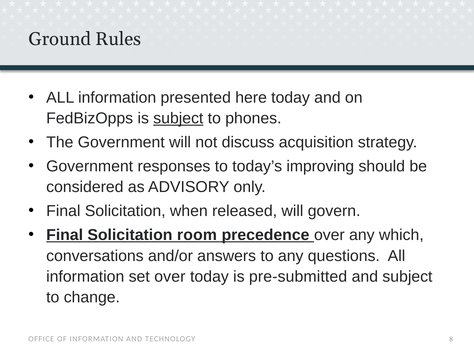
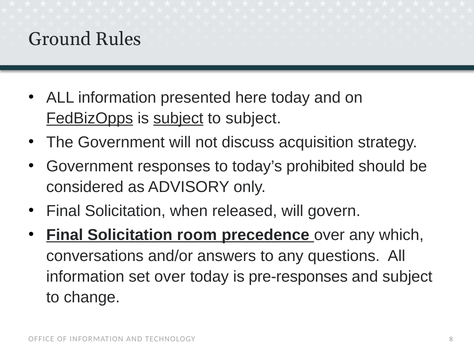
FedBizOpps underline: none -> present
to phones: phones -> subject
improving: improving -> prohibited
pre-submitted: pre-submitted -> pre-responses
